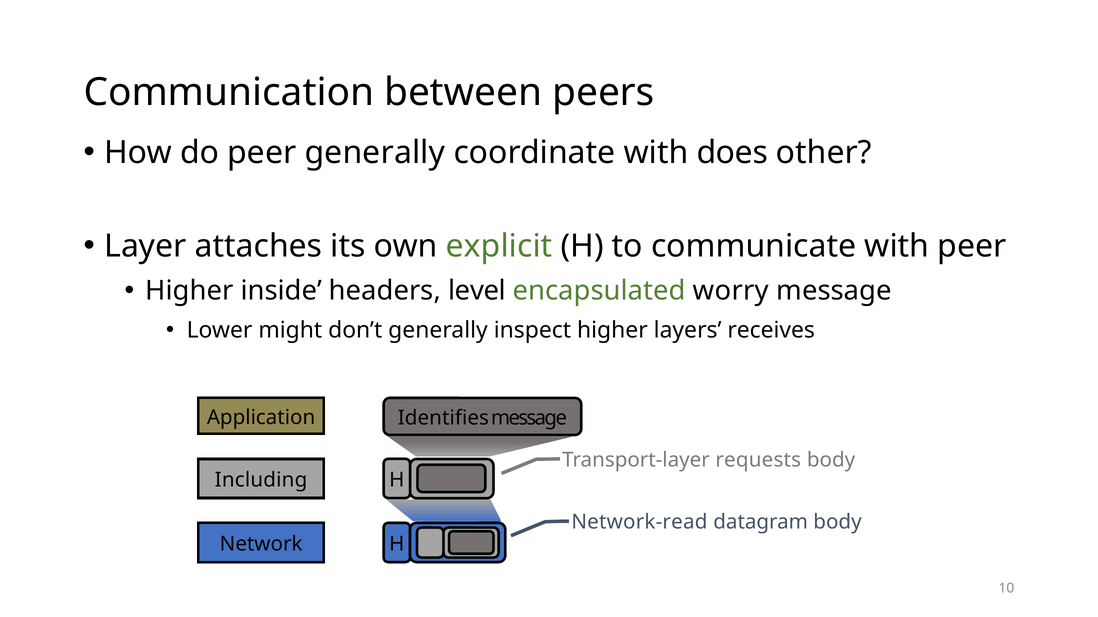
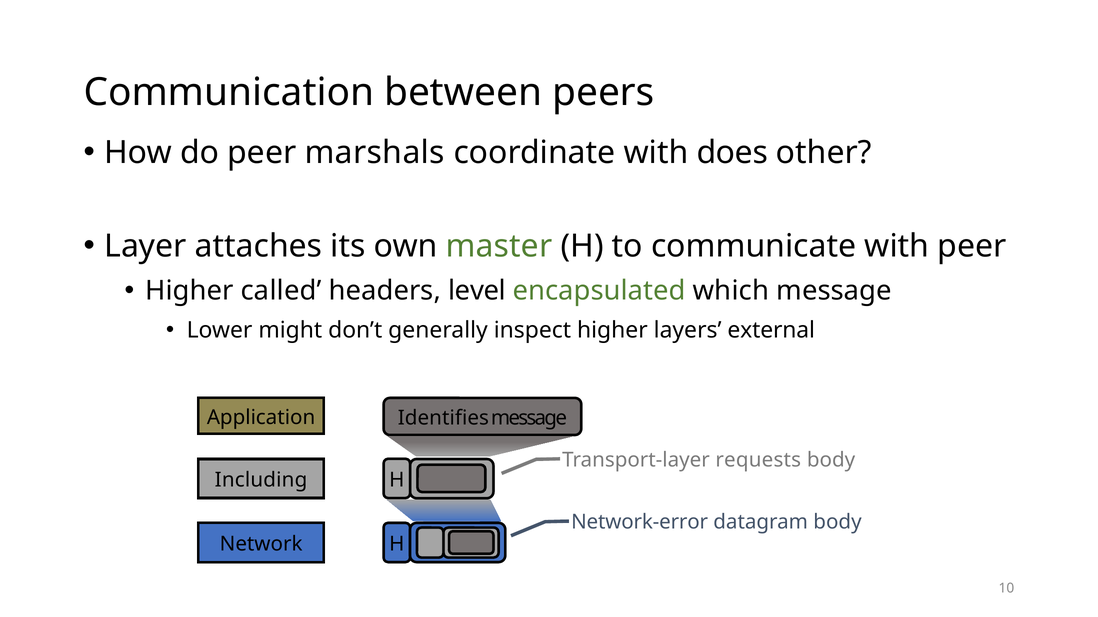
peer generally: generally -> marshals
explicit: explicit -> master
inside: inside -> called
worry: worry -> which
receives: receives -> external
Network-read: Network-read -> Network-error
